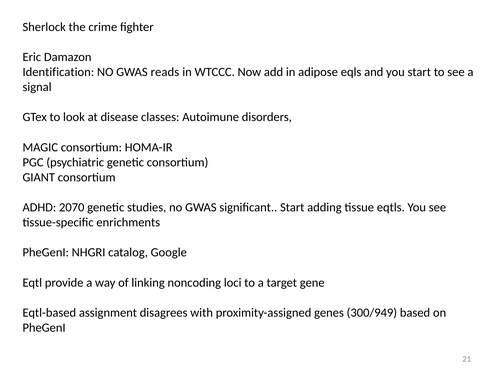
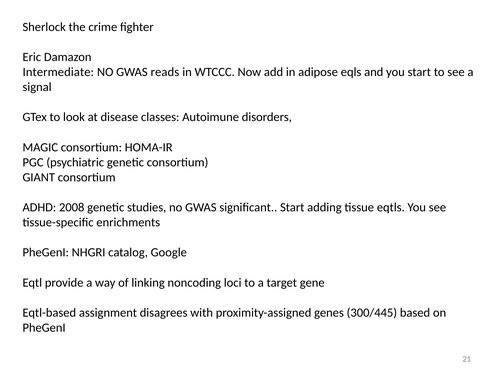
Identification: Identification -> Intermediate
2070: 2070 -> 2008
300/949: 300/949 -> 300/445
